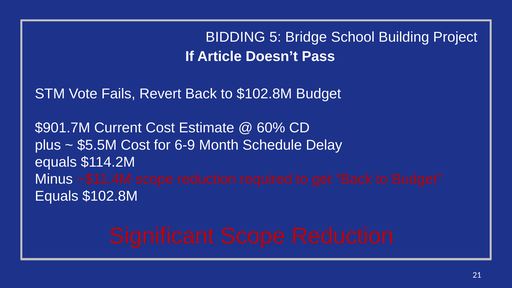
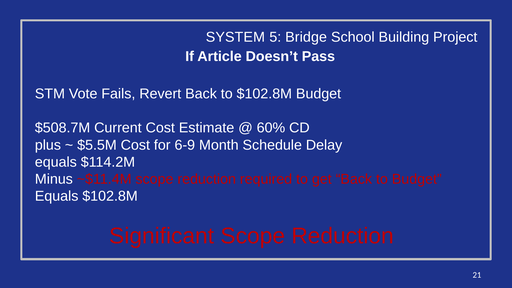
BIDDING: BIDDING -> SYSTEM
$901.7M: $901.7M -> $508.7M
